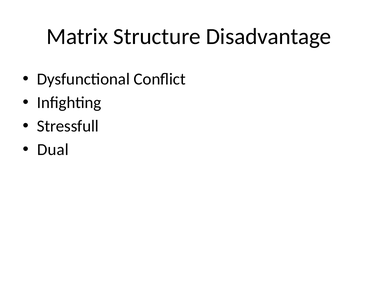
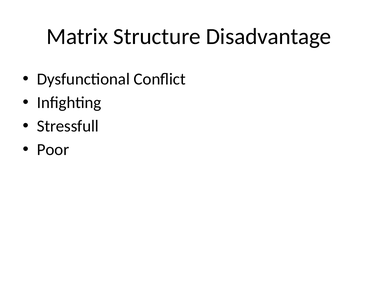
Dual: Dual -> Poor
